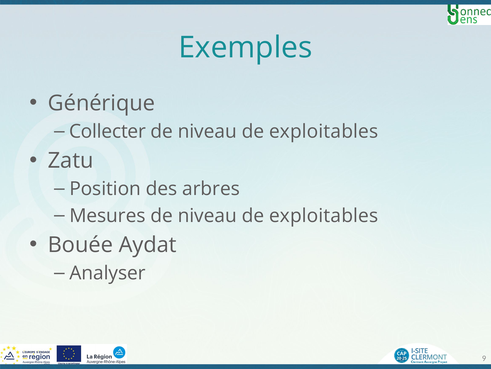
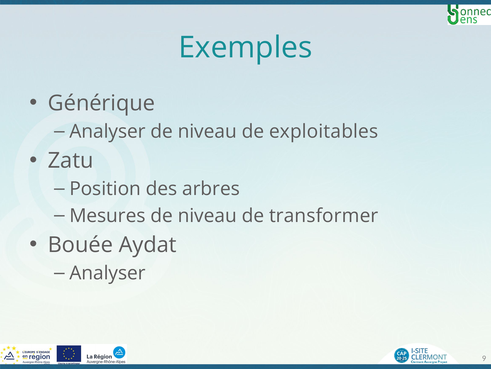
Collecter at (108, 131): Collecter -> Analyser
exploitables at (324, 215): exploitables -> transformer
